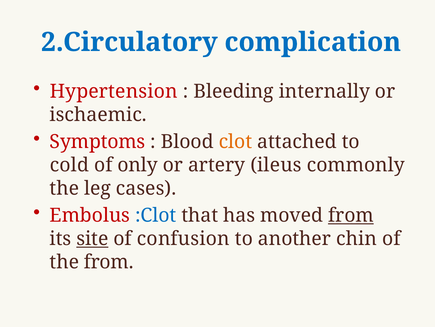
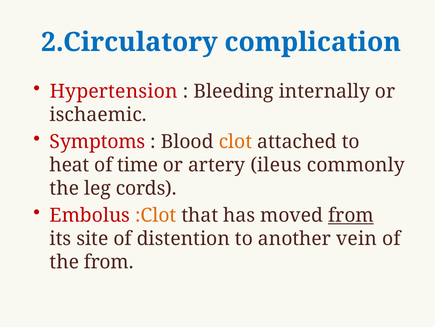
cold: cold -> heat
only: only -> time
cases: cases -> cords
:Clot colour: blue -> orange
site underline: present -> none
confusion: confusion -> distention
chin: chin -> vein
